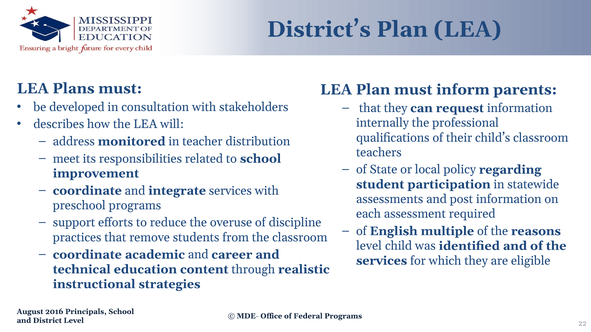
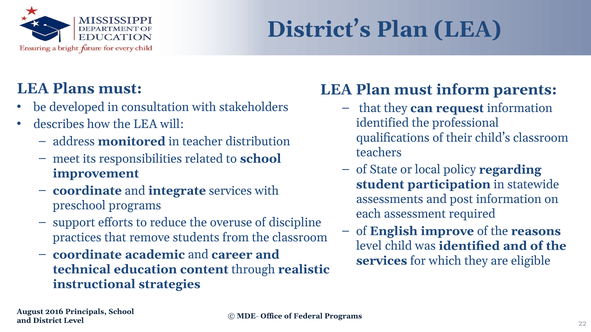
internally at (382, 123): internally -> identified
multiple: multiple -> improve
